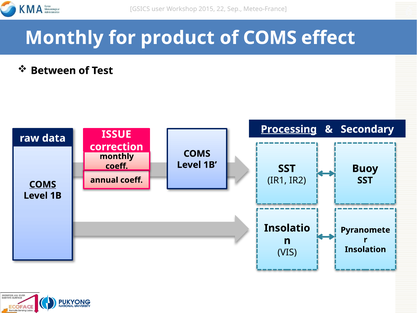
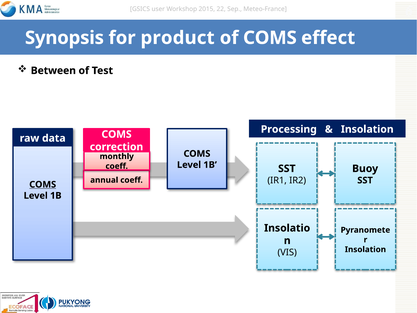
Monthly at (64, 38): Monthly -> Synopsis
Processing underline: present -> none
Secondary at (367, 129): Secondary -> Insolation
data ISSUE: ISSUE -> COMS
